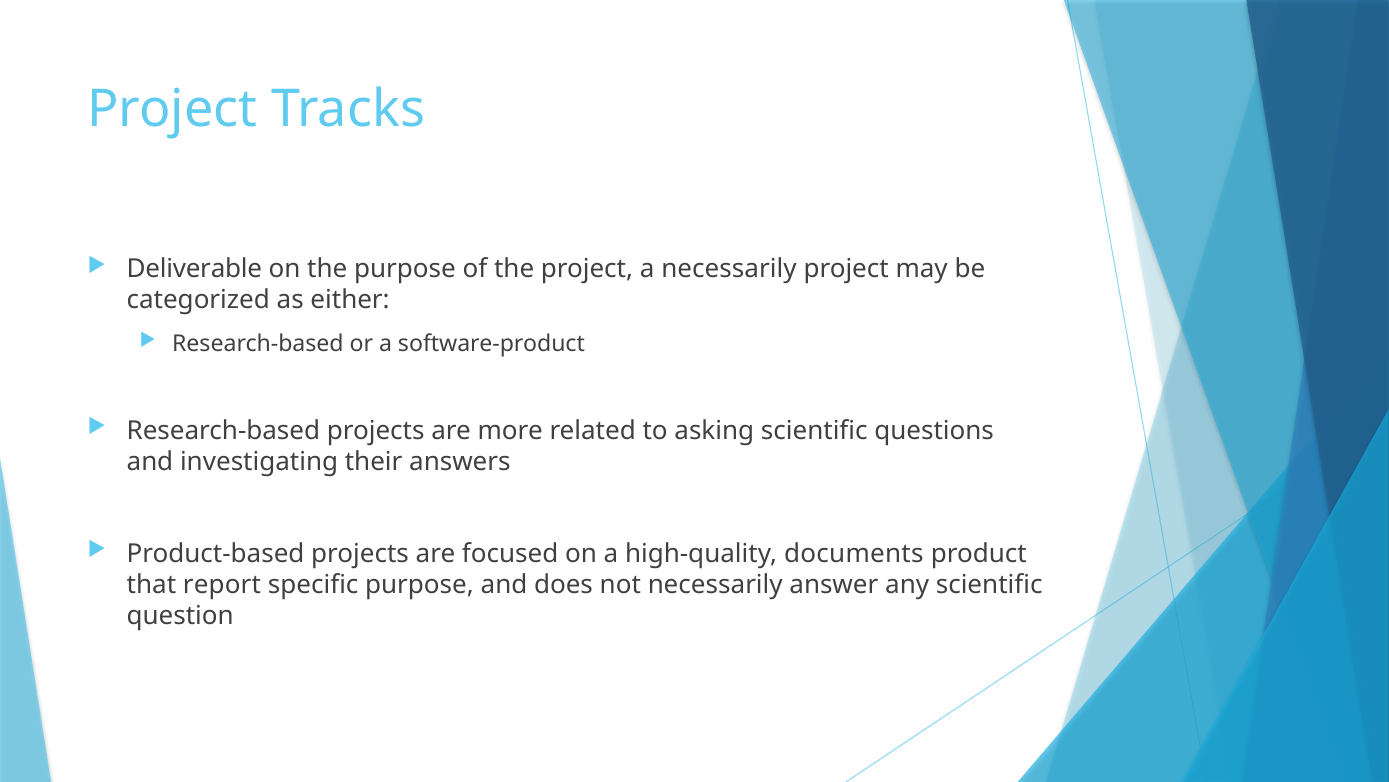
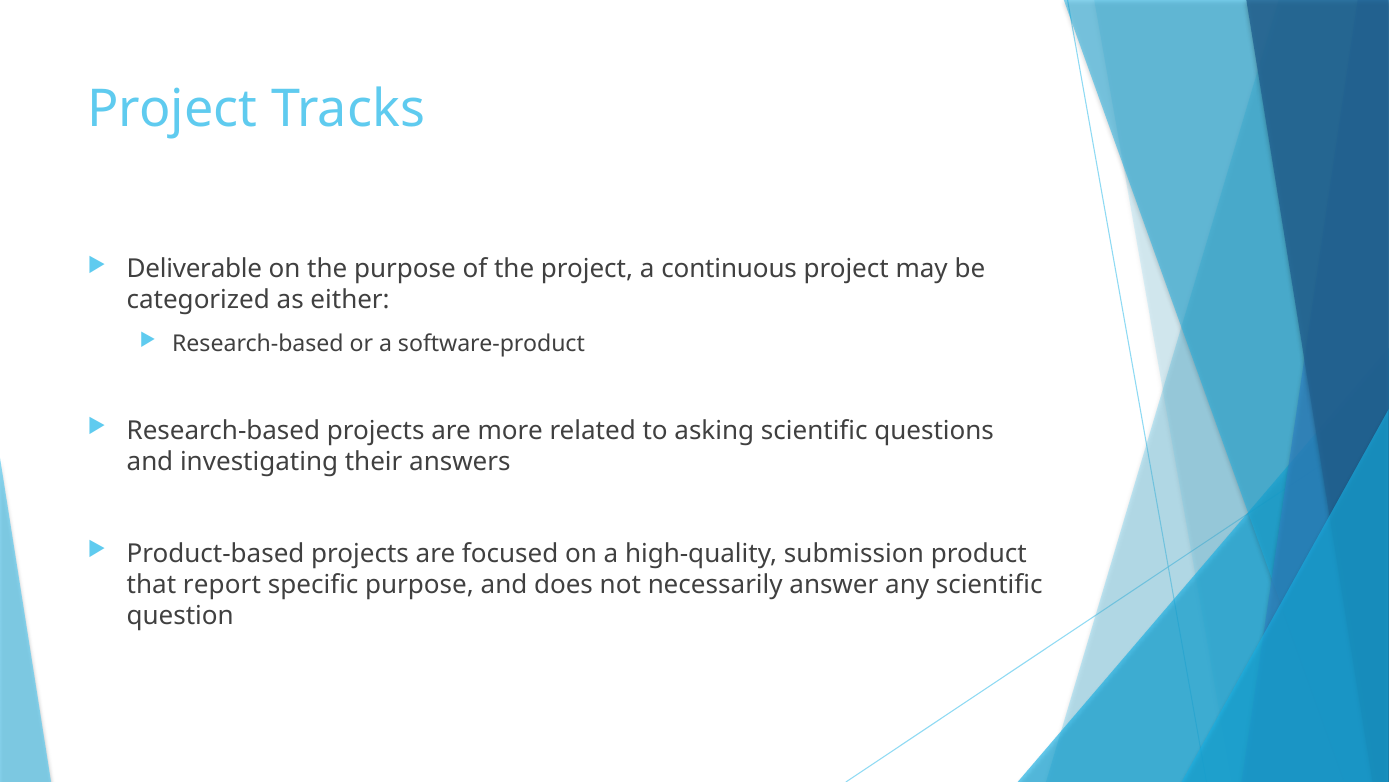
a necessarily: necessarily -> continuous
documents: documents -> submission
